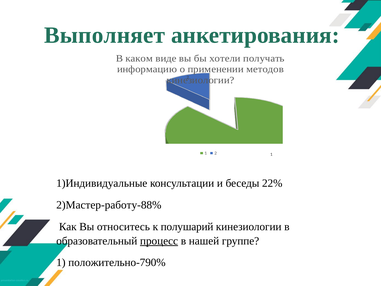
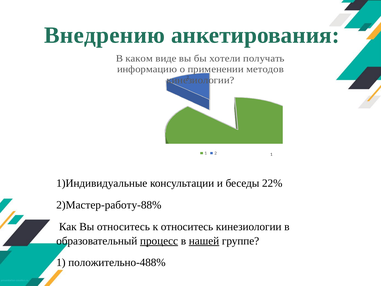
Выполняет: Выполняет -> Внедрению
к полушарий: полушарий -> относитесь
нашей underline: none -> present
положительно-790%: положительно-790% -> положительно-488%
